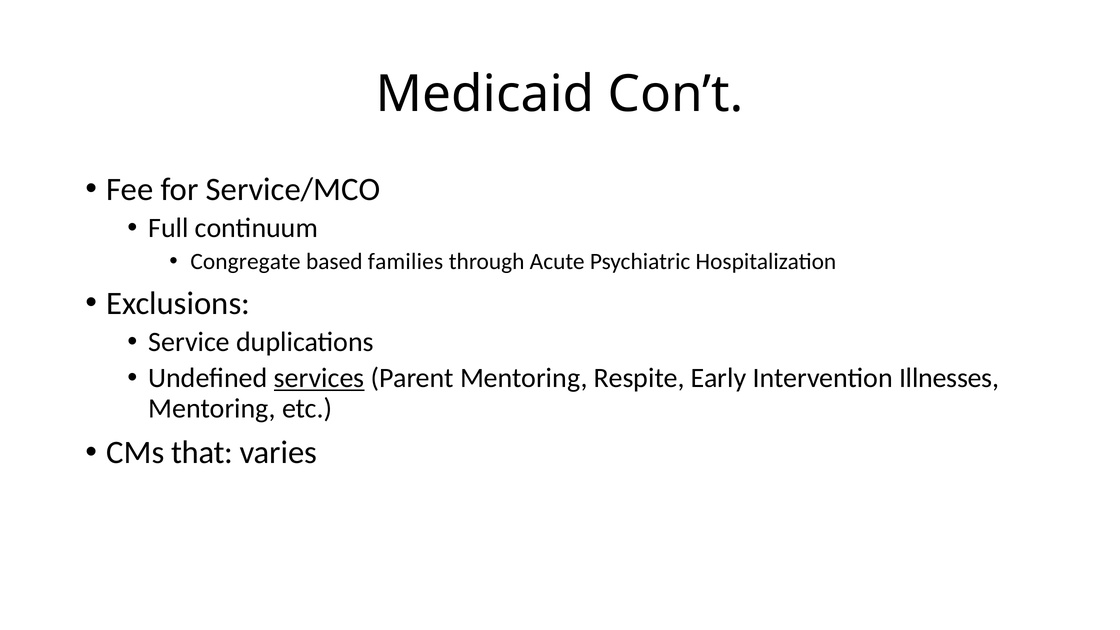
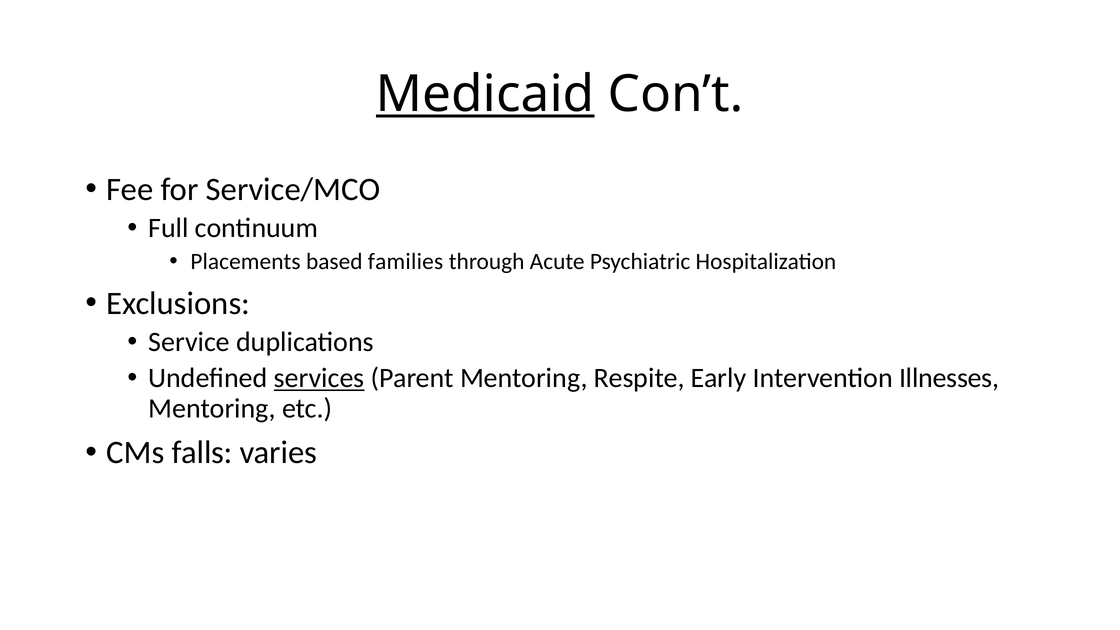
Medicaid underline: none -> present
Congregate: Congregate -> Placements
that: that -> falls
